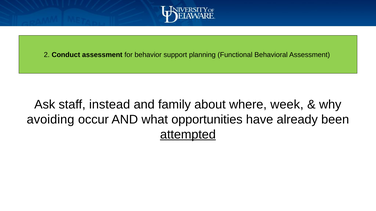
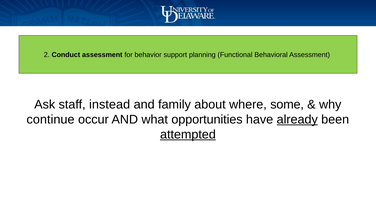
week: week -> some
avoiding: avoiding -> continue
already underline: none -> present
